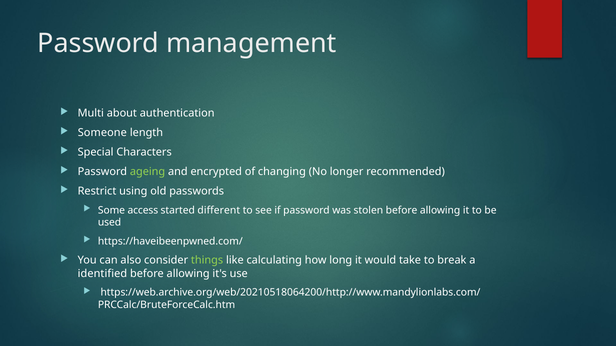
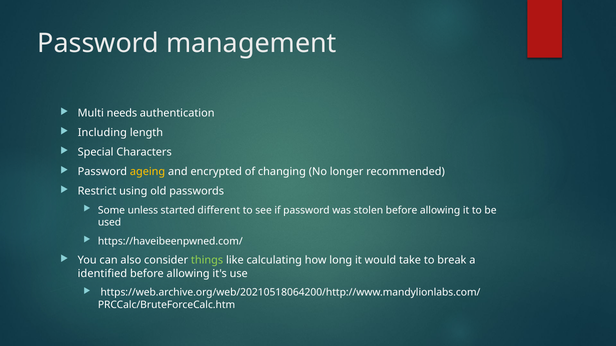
about: about -> needs
Someone: Someone -> Including
ageing colour: light green -> yellow
access: access -> unless
